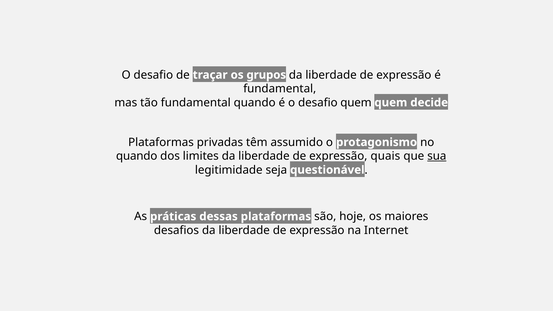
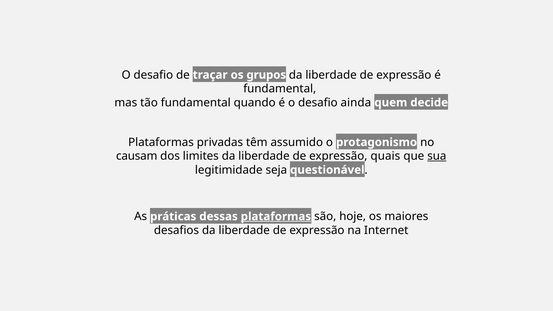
desafio quem: quem -> ainda
quando at (137, 156): quando -> causam
plataformas at (276, 217) underline: none -> present
